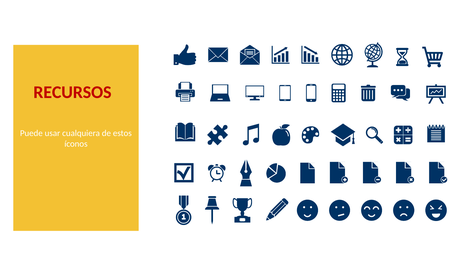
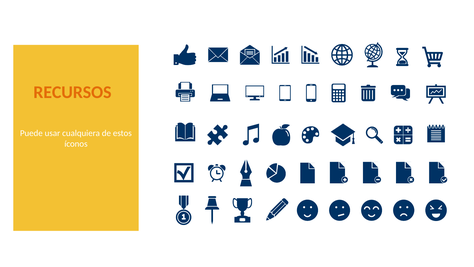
RECURSOS colour: red -> orange
